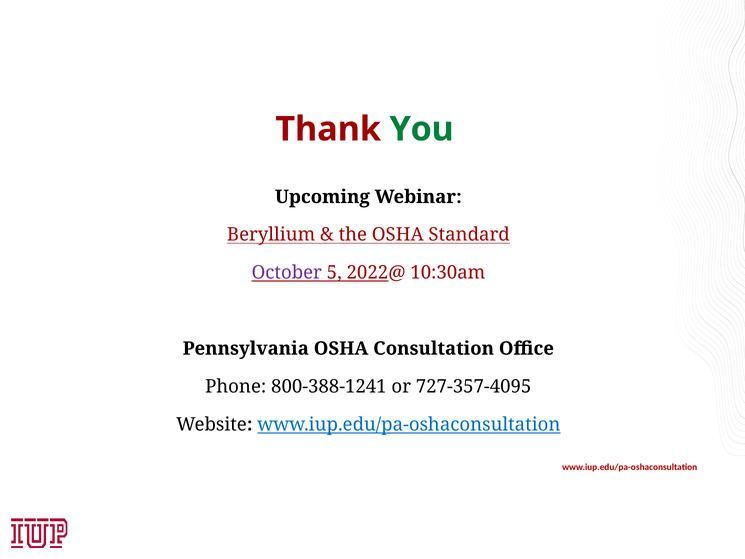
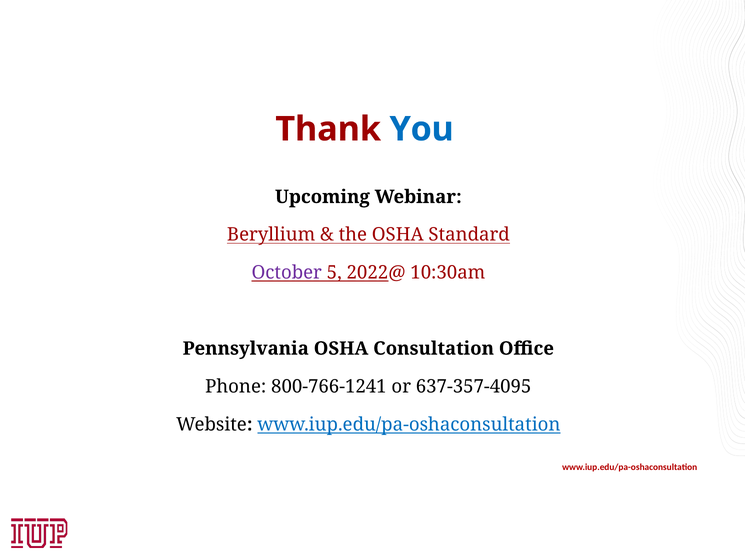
You colour: green -> blue
800-388-1241: 800-388-1241 -> 800-766-1241
727-357-4095: 727-357-4095 -> 637-357-4095
